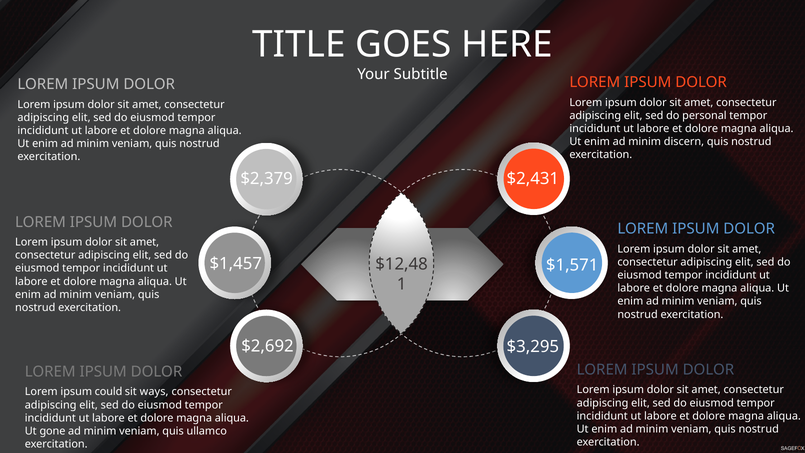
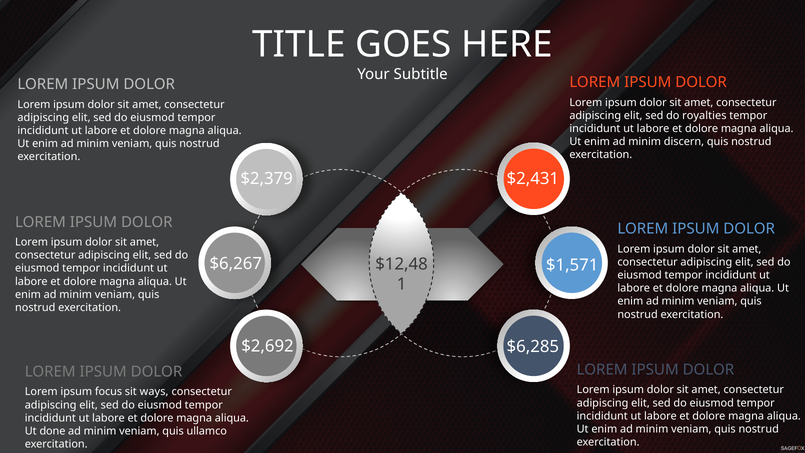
personal: personal -> royalties
$1,457: $1,457 -> $6,267
$3,295: $3,295 -> $6,285
could: could -> focus
gone: gone -> done
